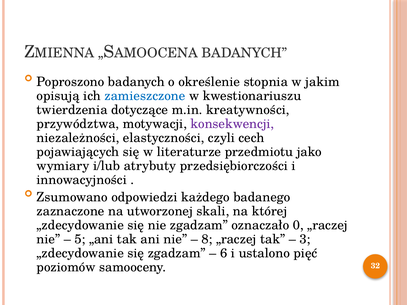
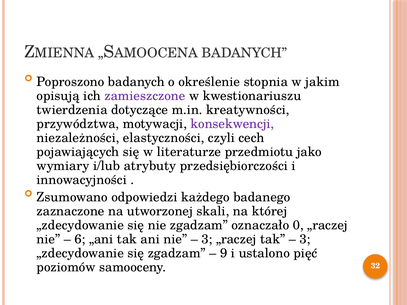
zamieszczone colour: blue -> purple
5: 5 -> 6
8 at (207, 239): 8 -> 3
6: 6 -> 9
